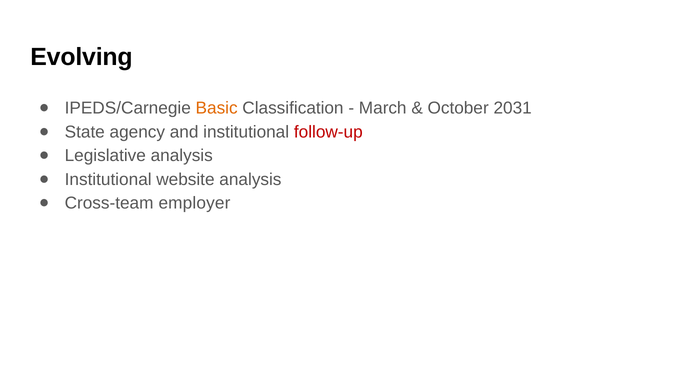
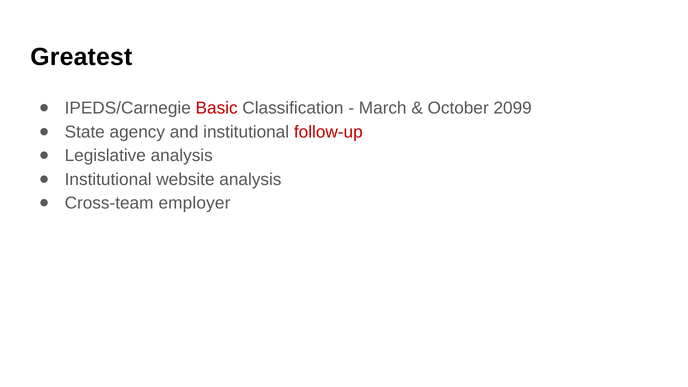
Evolving: Evolving -> Greatest
Basic colour: orange -> red
2031: 2031 -> 2099
